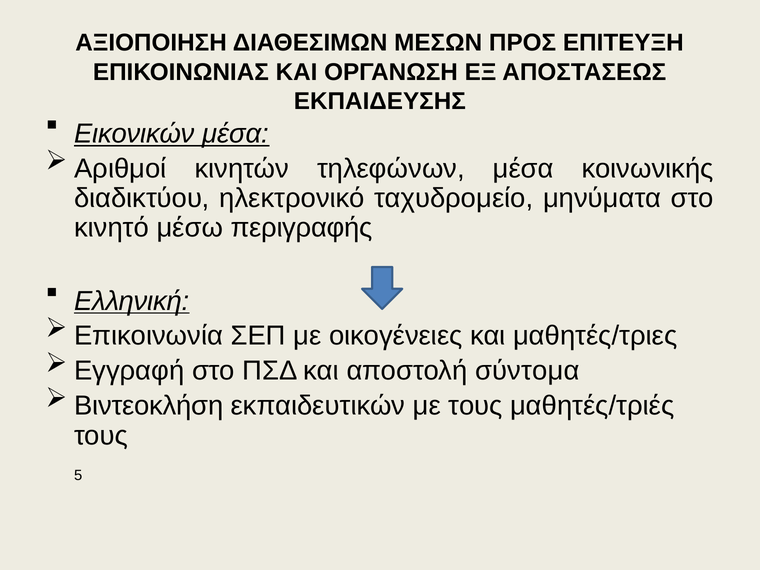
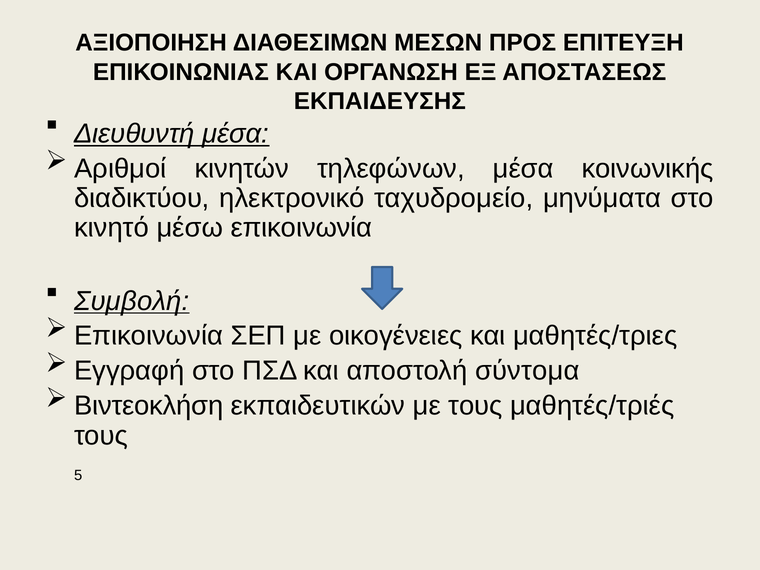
Εικονικών: Εικονικών -> Διευθυντή
μέσω περιγραφής: περιγραφής -> επικοινωνία
Ελληνική: Ελληνική -> Συμβολή
